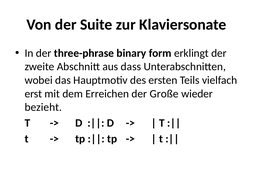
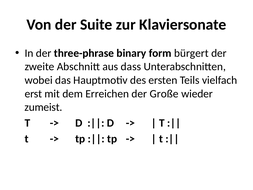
erklingt: erklingt -> bürgert
bezieht: bezieht -> zumeist
